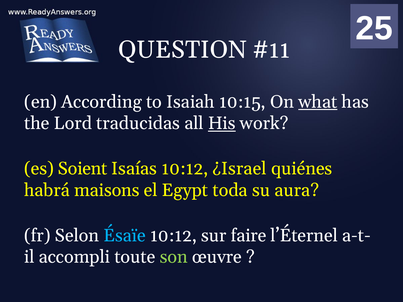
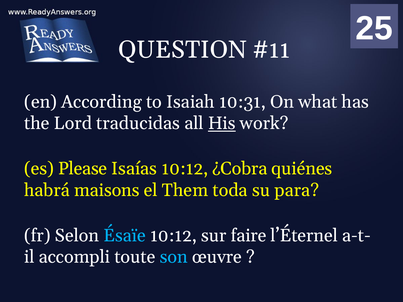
10:15: 10:15 -> 10:31
what underline: present -> none
Soient: Soient -> Please
¿Israel: ¿Israel -> ¿Cobra
Egypt: Egypt -> Them
aura: aura -> para
son colour: light green -> light blue
